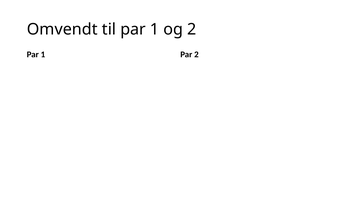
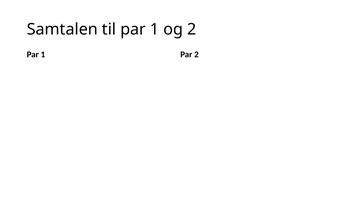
Omvendt: Omvendt -> Samtalen
